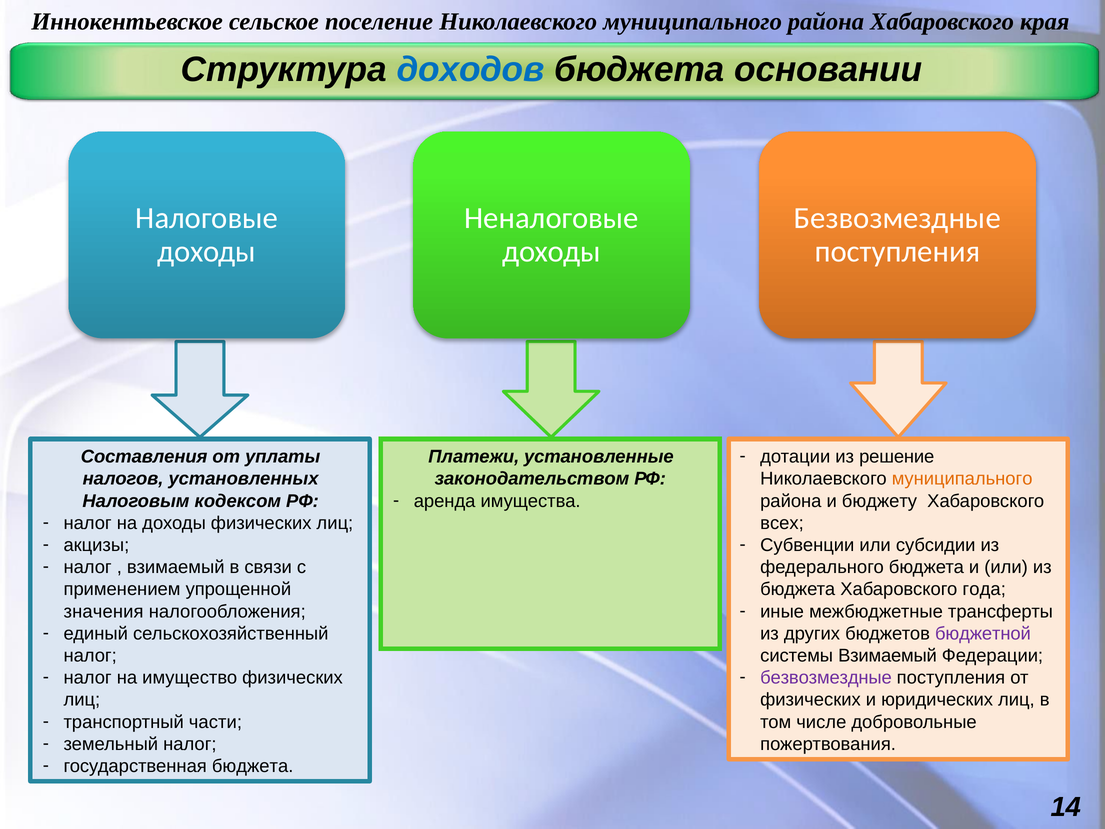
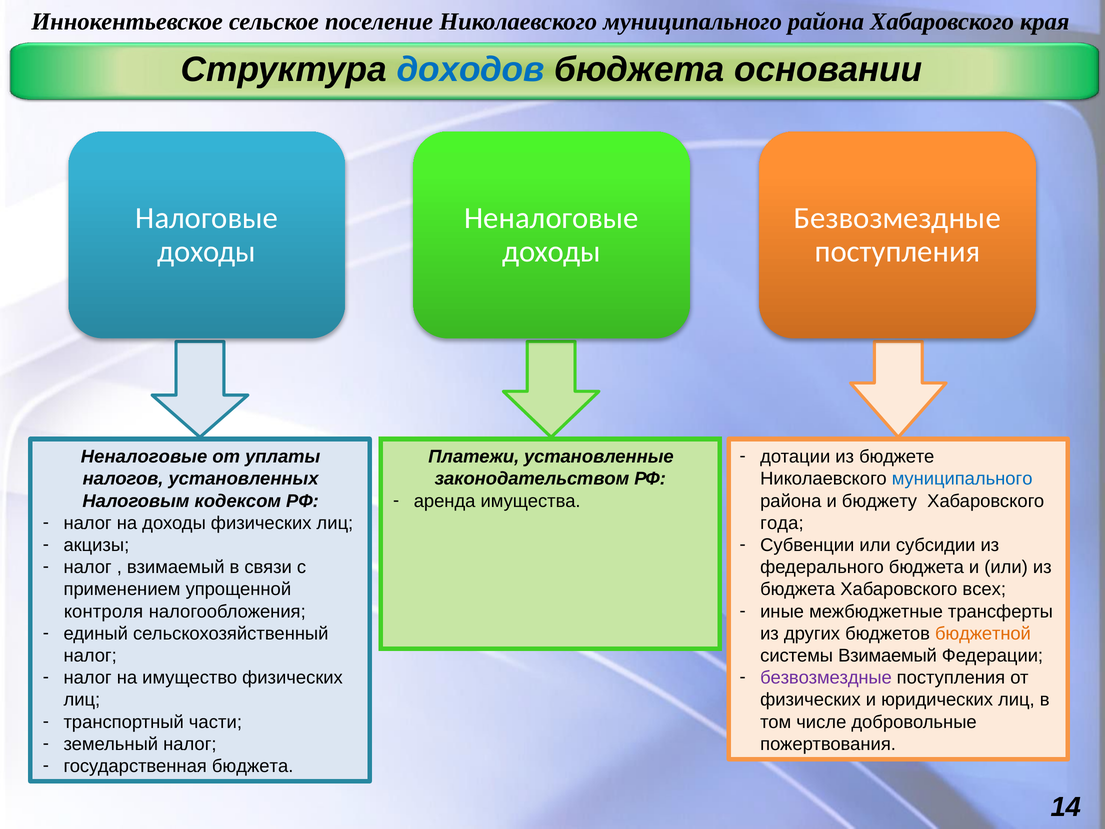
решение: решение -> бюджете
Составления at (144, 457): Составления -> Неналоговые
муниципального at (962, 479) colour: orange -> blue
всех: всех -> года
года: года -> всех
значения: значения -> контроля
бюджетной colour: purple -> orange
